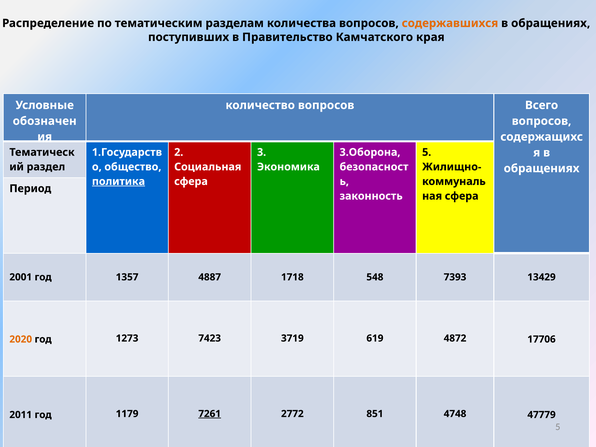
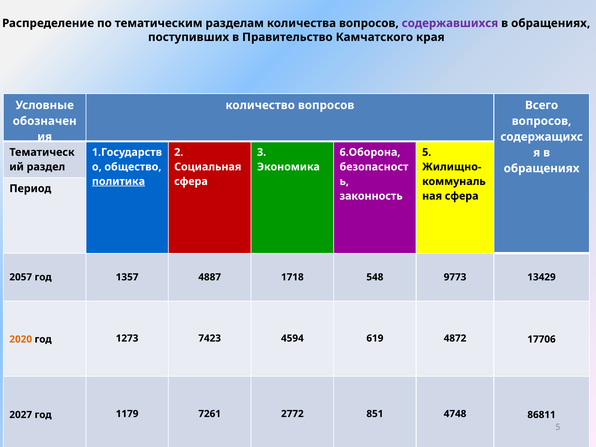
содержавшихся colour: orange -> purple
3.Оборона: 3.Оборона -> 6.Оборона
2001: 2001 -> 2057
7393: 7393 -> 9773
3719: 3719 -> 4594
2011: 2011 -> 2027
7261 underline: present -> none
47779: 47779 -> 86811
